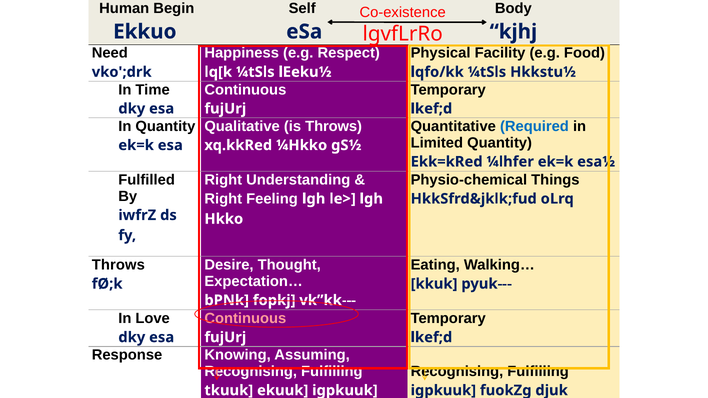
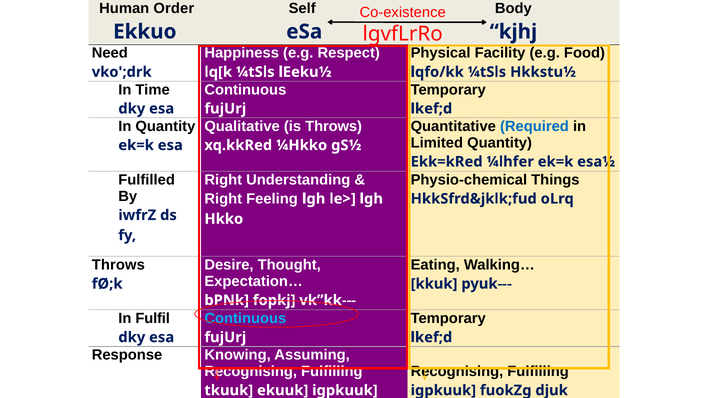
Begin: Begin -> Order
Love: Love -> Fulfil
Continuous at (245, 319) colour: pink -> light blue
